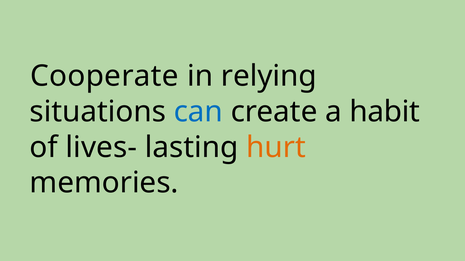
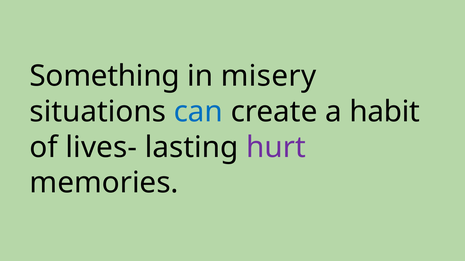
Cooperate: Cooperate -> Something
relying: relying -> misery
hurt colour: orange -> purple
